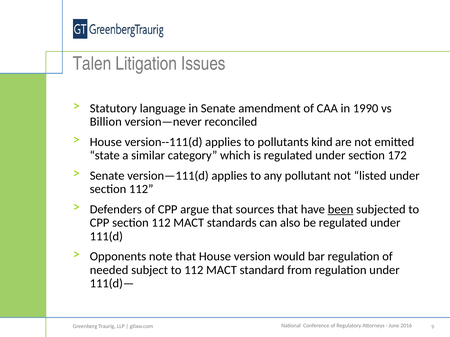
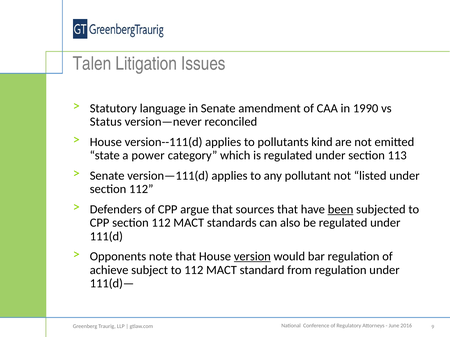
Billion: Billion -> Status
similar: similar -> power
172: 172 -> 113
version underline: none -> present
needed: needed -> achieve
